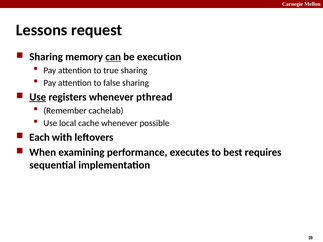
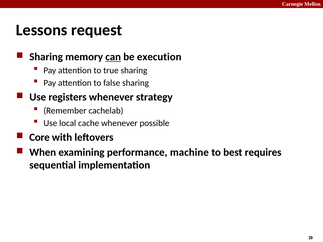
Use at (38, 97) underline: present -> none
pthread: pthread -> strategy
Each: Each -> Core
executes: executes -> machine
